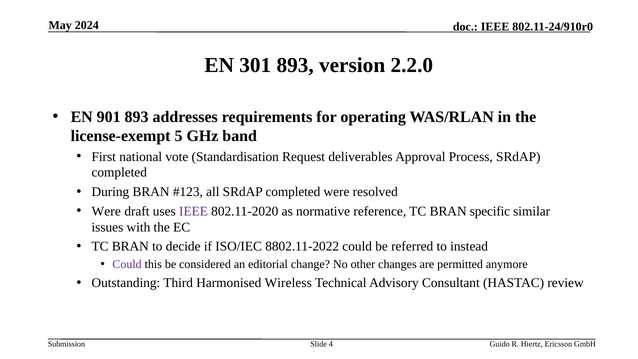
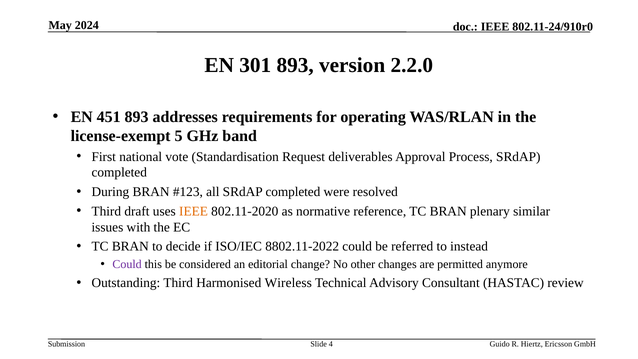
901: 901 -> 451
Were at (106, 211): Were -> Third
IEEE at (193, 211) colour: purple -> orange
specific: specific -> plenary
